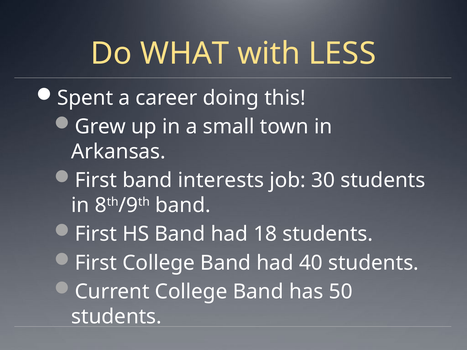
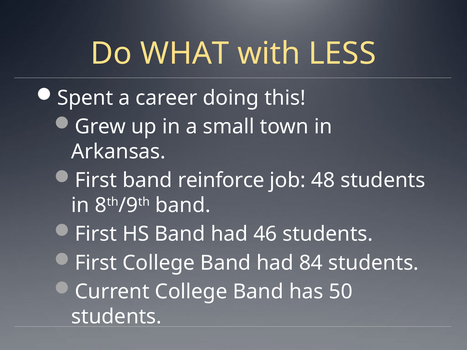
interests: interests -> reinforce
30: 30 -> 48
18: 18 -> 46
40: 40 -> 84
